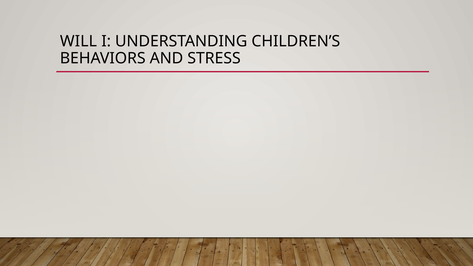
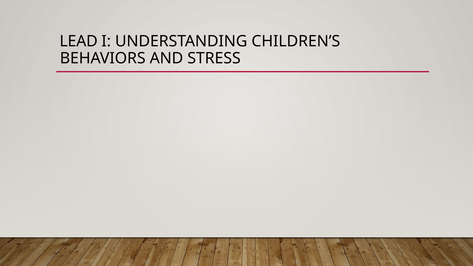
WILL: WILL -> LEAD
